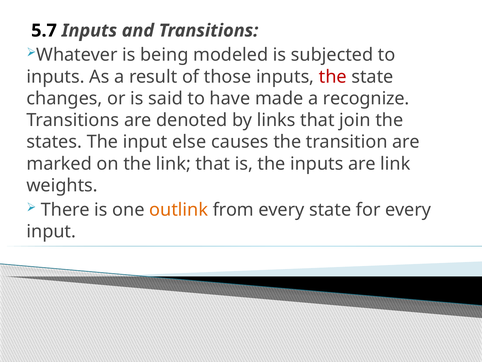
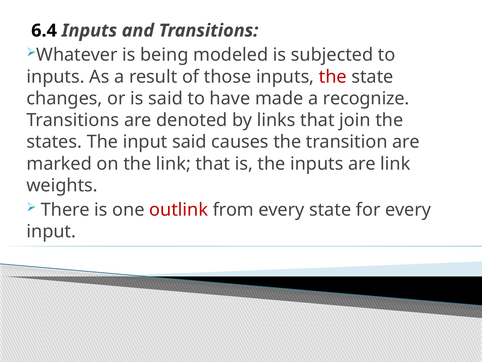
5.7: 5.7 -> 6.4
input else: else -> said
outlink colour: orange -> red
